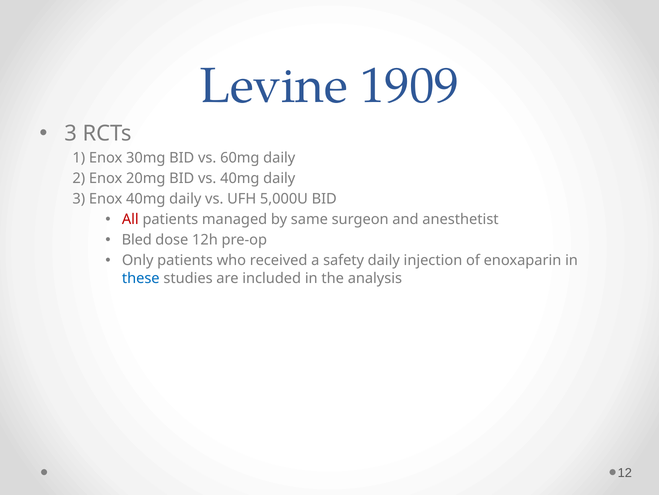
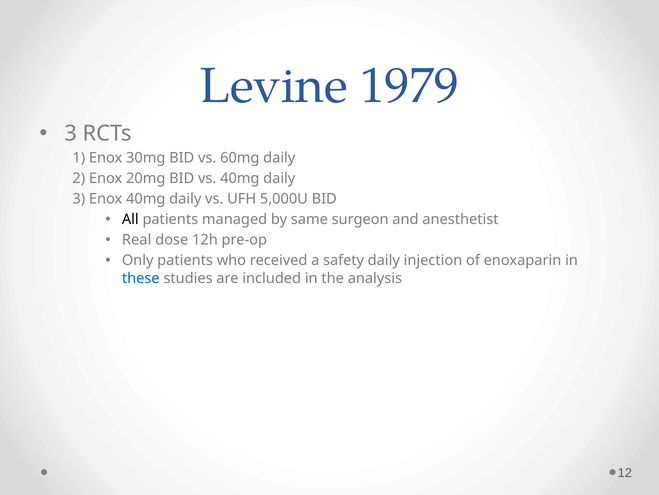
1909: 1909 -> 1979
All colour: red -> black
Bled: Bled -> Real
